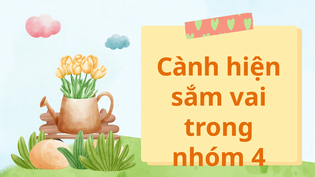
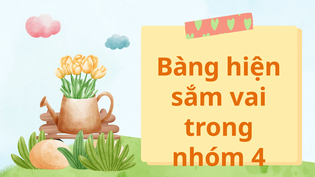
Cành: Cành -> Bàng
